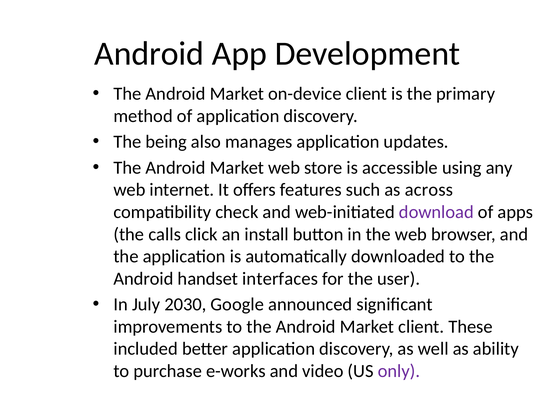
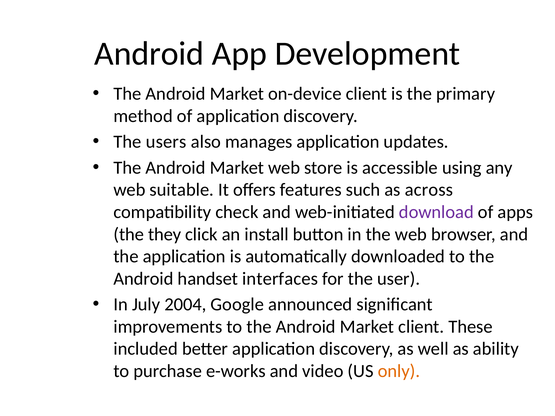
being: being -> users
internet: internet -> suitable
calls: calls -> they
2030: 2030 -> 2004
only colour: purple -> orange
